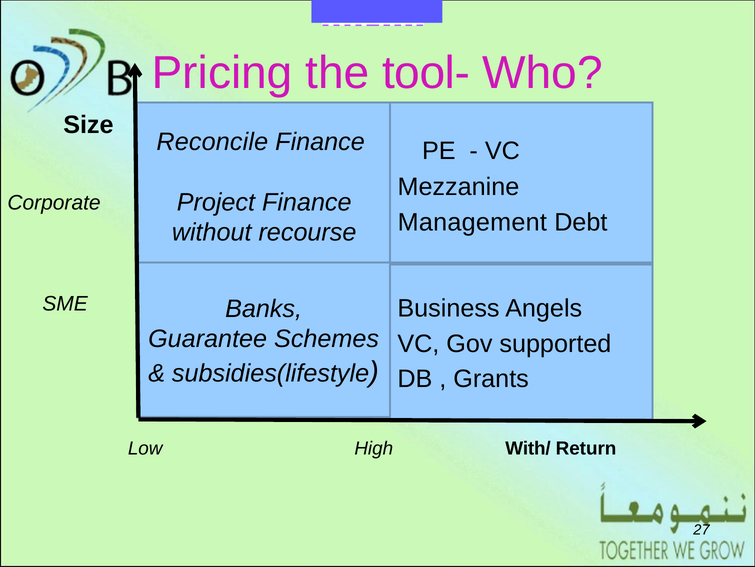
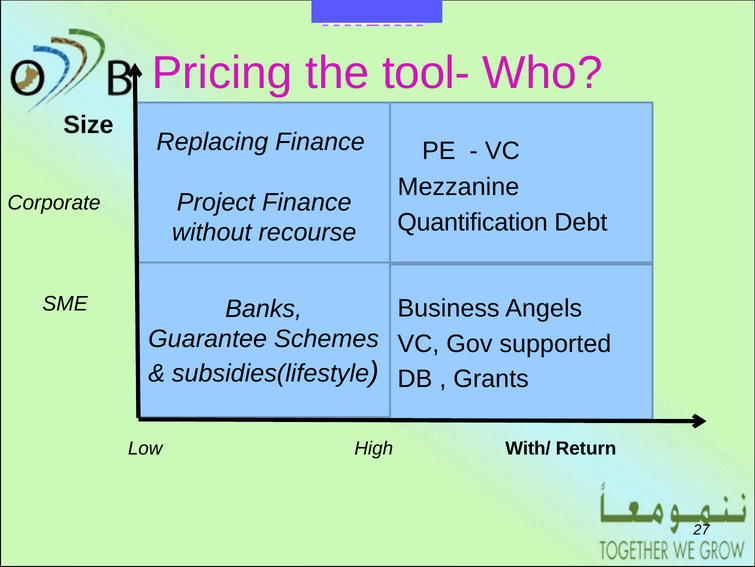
Reconcile: Reconcile -> Replacing
Management: Management -> Quantification
